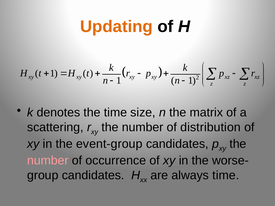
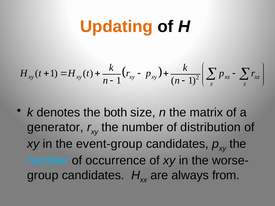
the time: time -> both
scattering: scattering -> generator
number at (48, 161) colour: pink -> light blue
always time: time -> from
